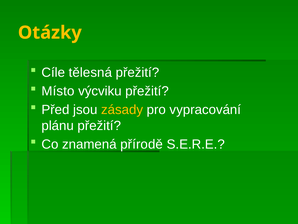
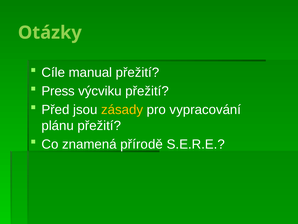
Otázky colour: yellow -> light green
tělesná: tělesná -> manual
Místo: Místo -> Press
